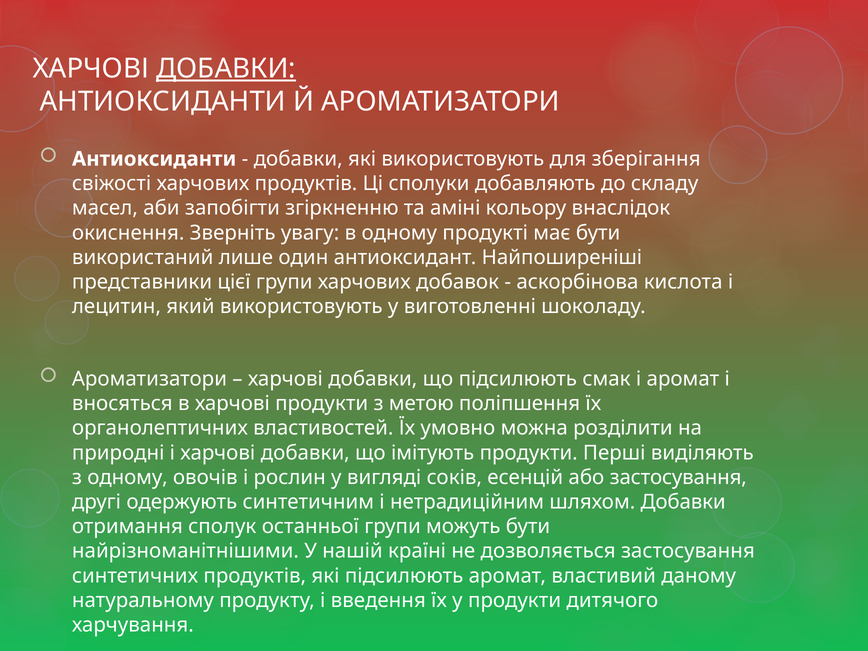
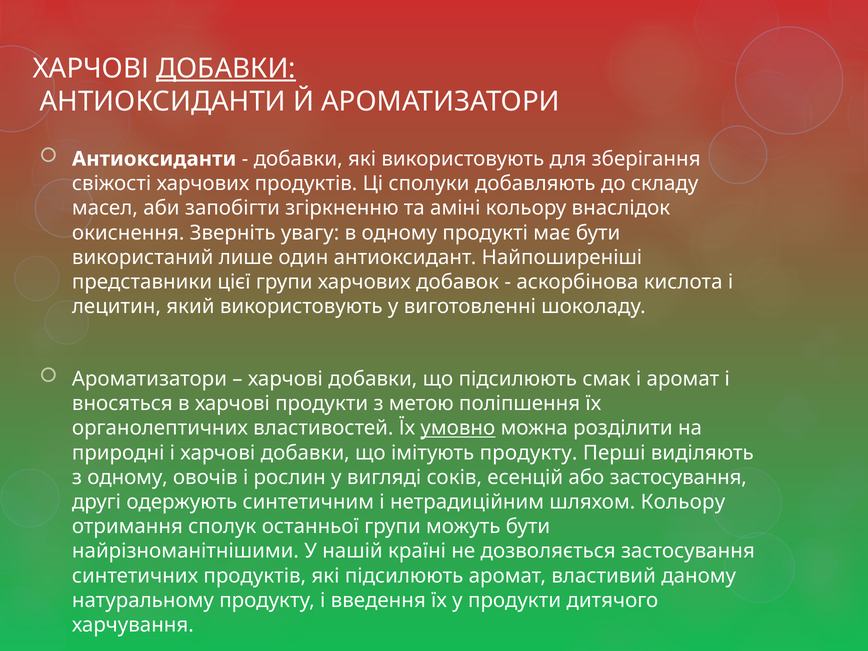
умовно underline: none -> present
імітують продукти: продукти -> продукту
шляхом Добавки: Добавки -> Кольору
